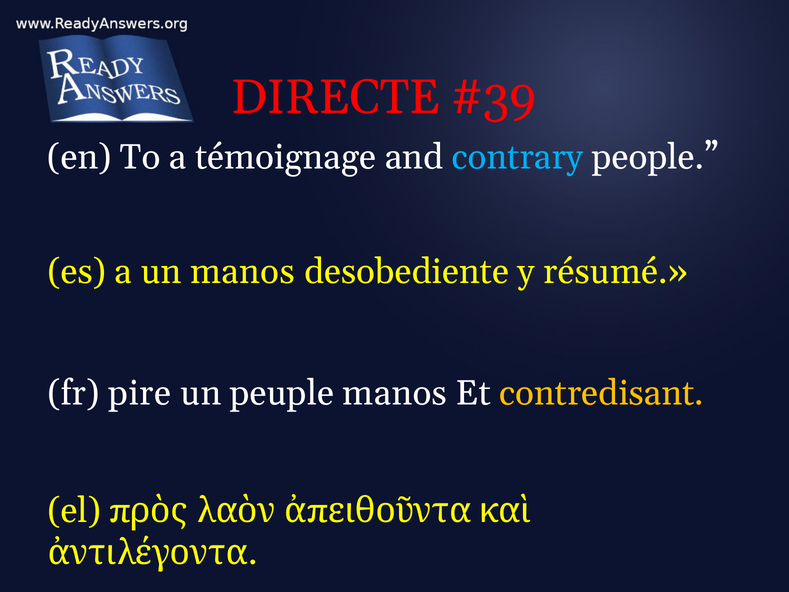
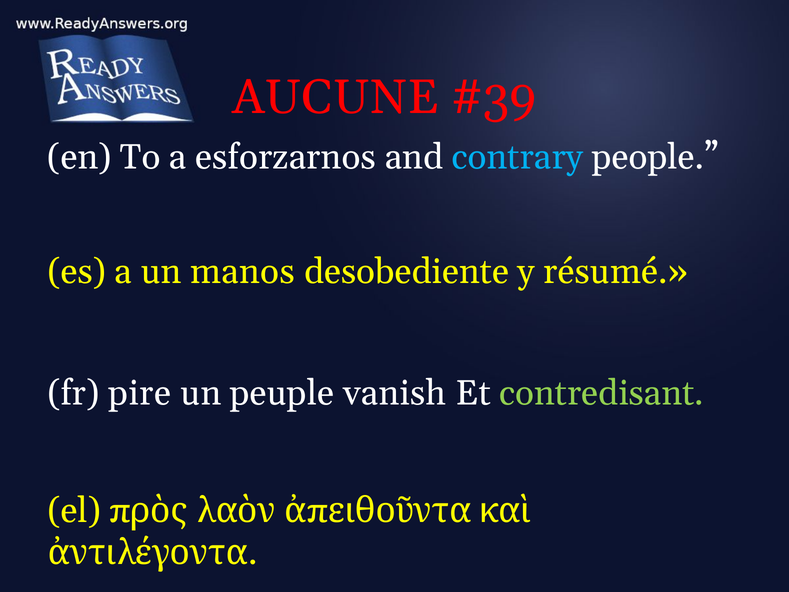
DIRECTE: DIRECTE -> AUCUNE
témoignage: témoignage -> esforzarnos
peuple manos: manos -> vanish
contredisant colour: yellow -> light green
